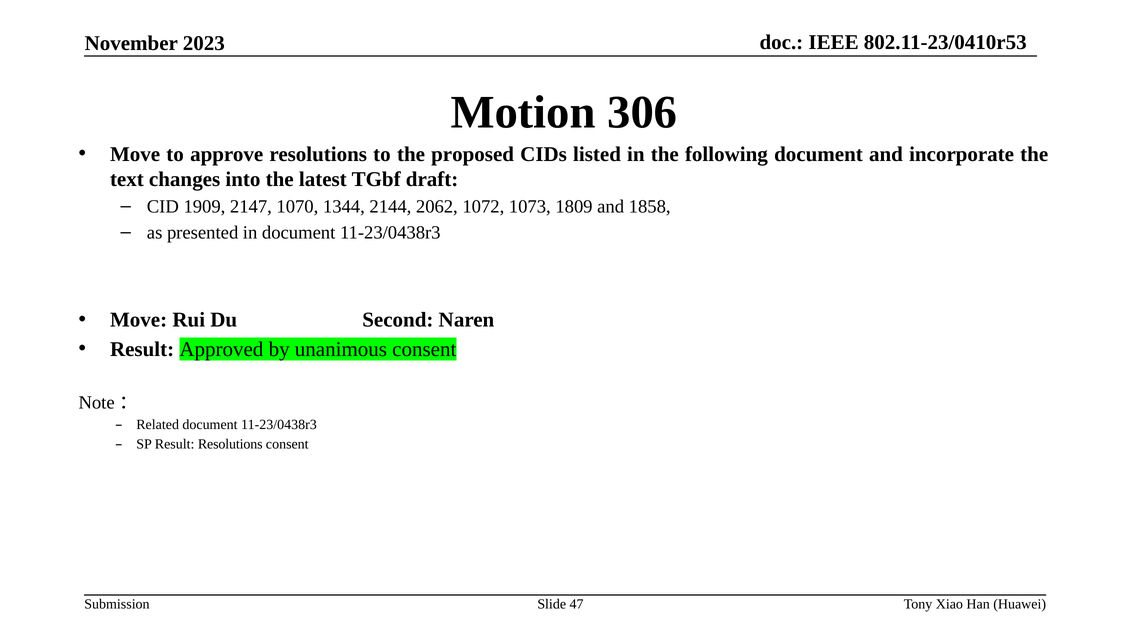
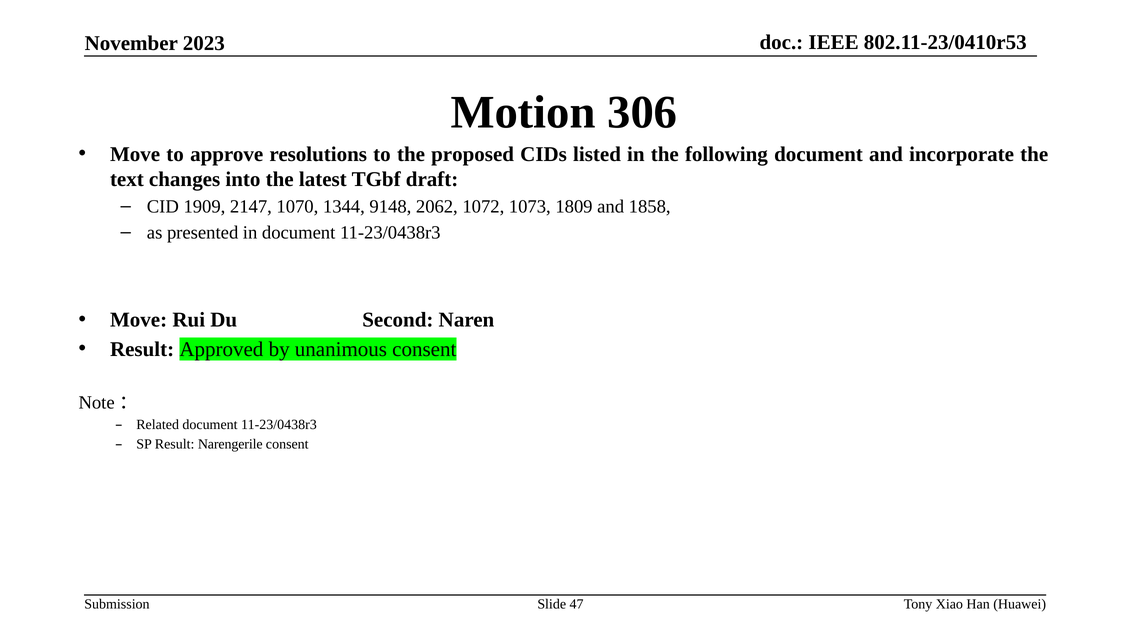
2144: 2144 -> 9148
Result Resolutions: Resolutions -> Narengerile
